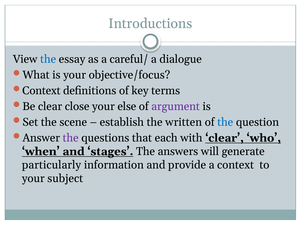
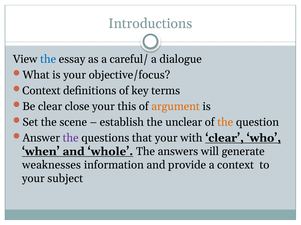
else: else -> this
argument colour: purple -> orange
written: written -> unclear
the at (225, 123) colour: blue -> orange
that each: each -> your
stages: stages -> whole
particularly: particularly -> weaknesses
